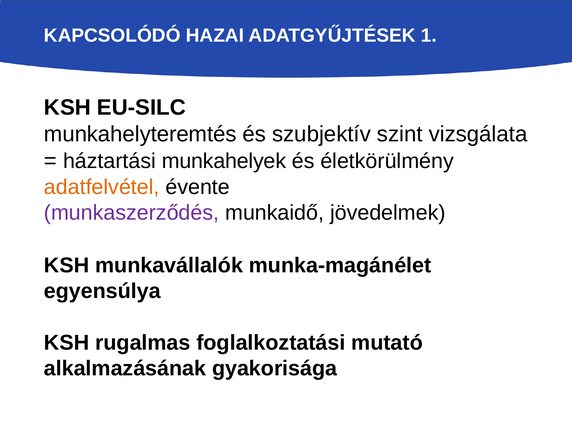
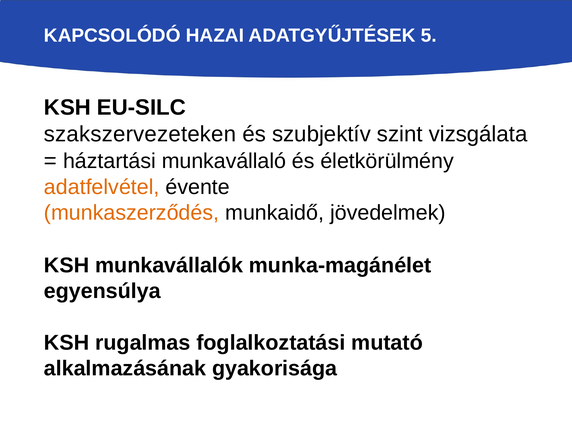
1: 1 -> 5
munkahelyteremtés: munkahelyteremtés -> szakszervezeteken
munkahelyek: munkahelyek -> munkavállaló
munkaszerződés colour: purple -> orange
